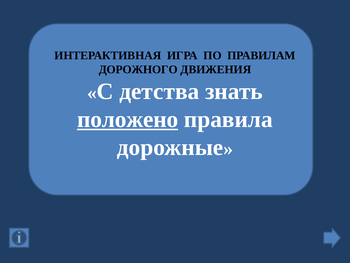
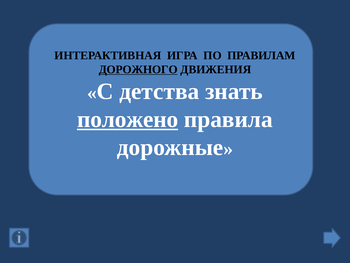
ДОРОЖНОГО underline: none -> present
